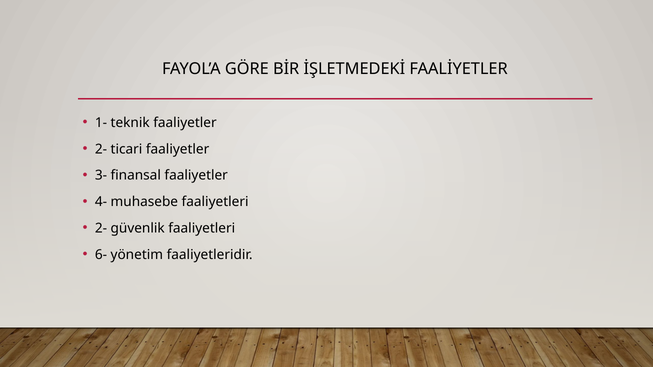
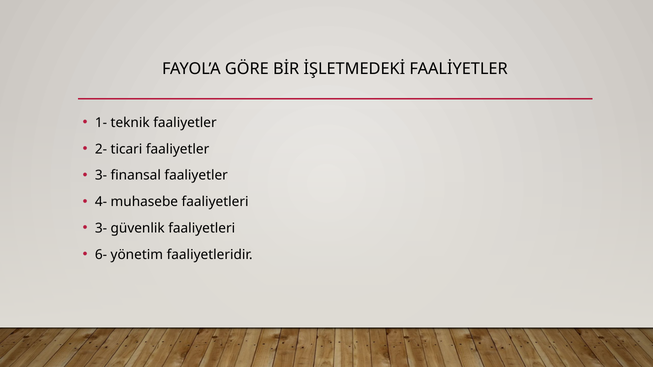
2- at (101, 228): 2- -> 3-
